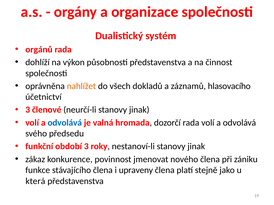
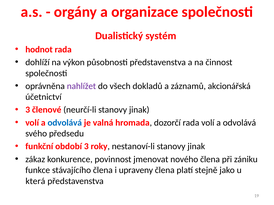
orgánů: orgánů -> hodnot
nahlížet colour: orange -> purple
hlasovacího: hlasovacího -> akcionářská
